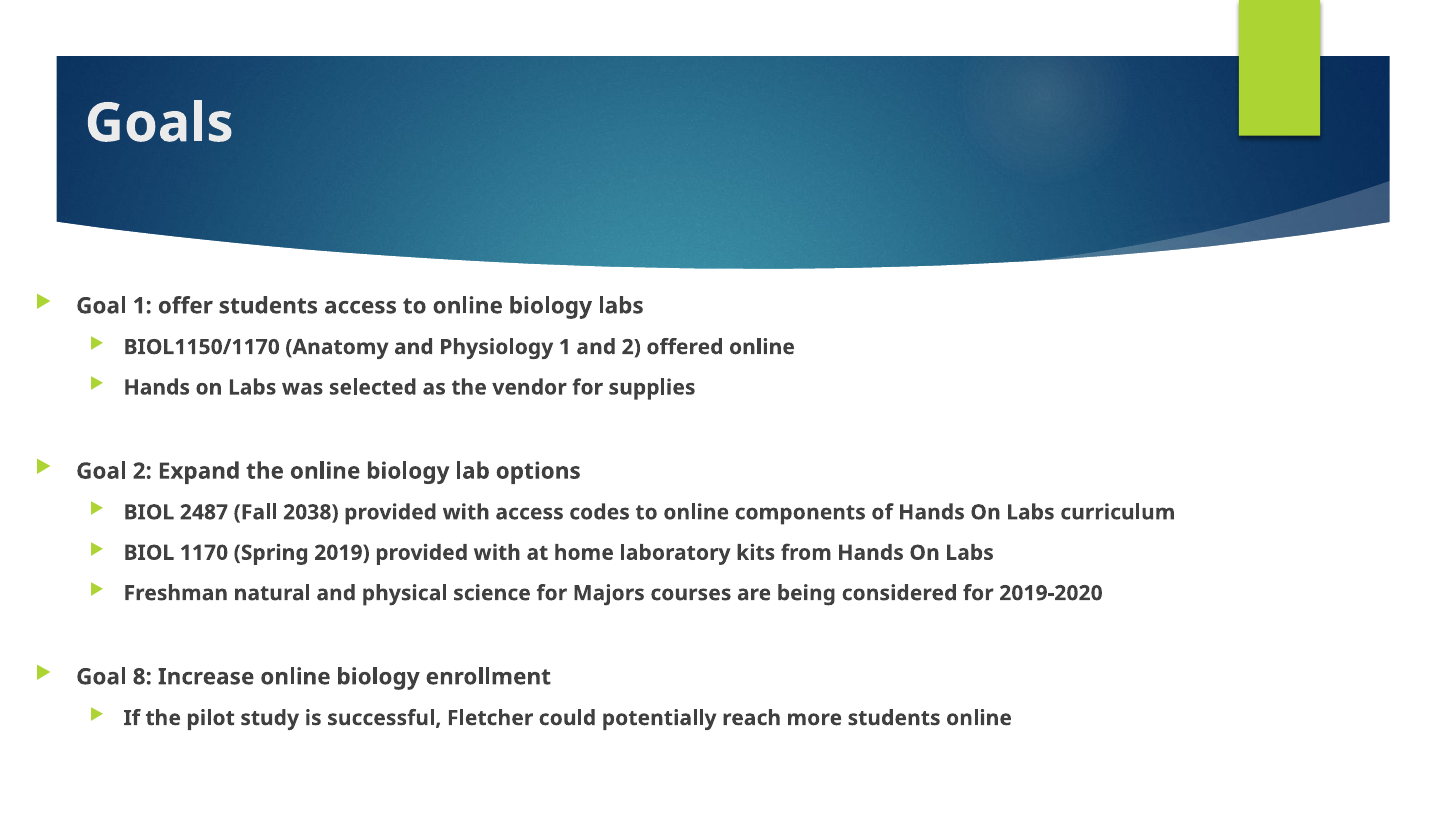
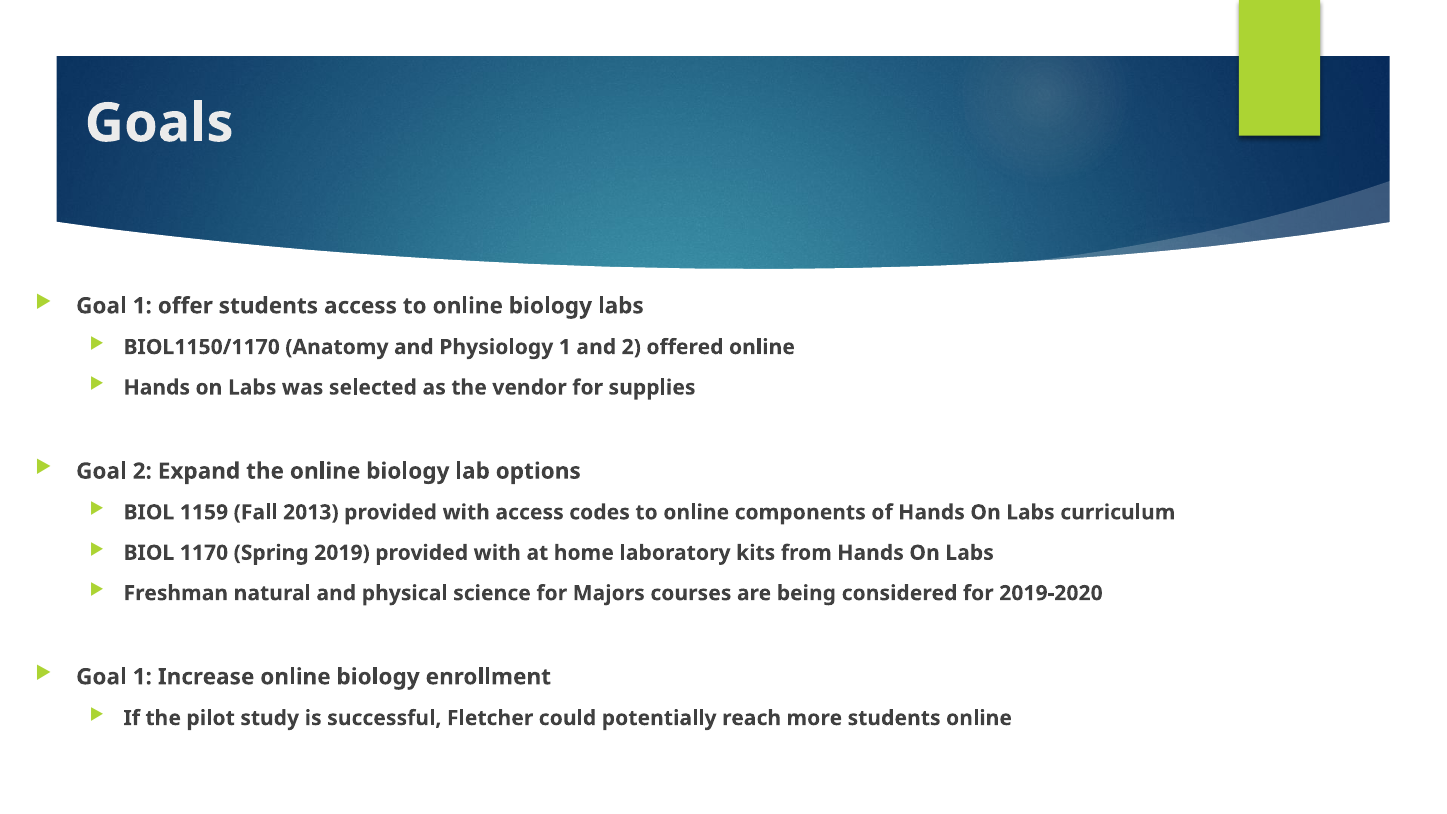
2487: 2487 -> 1159
2038: 2038 -> 2013
8 at (142, 677): 8 -> 1
